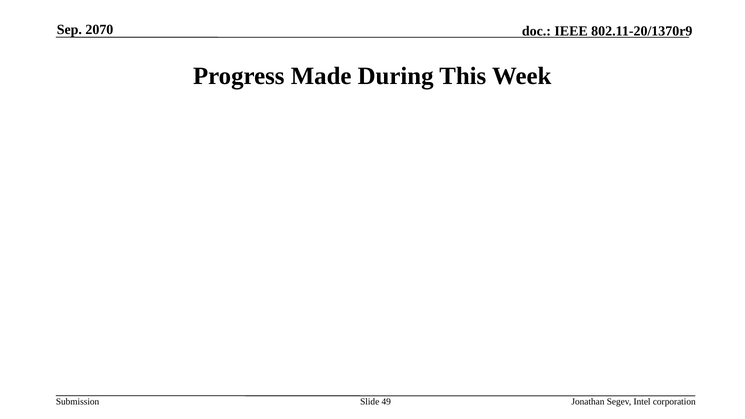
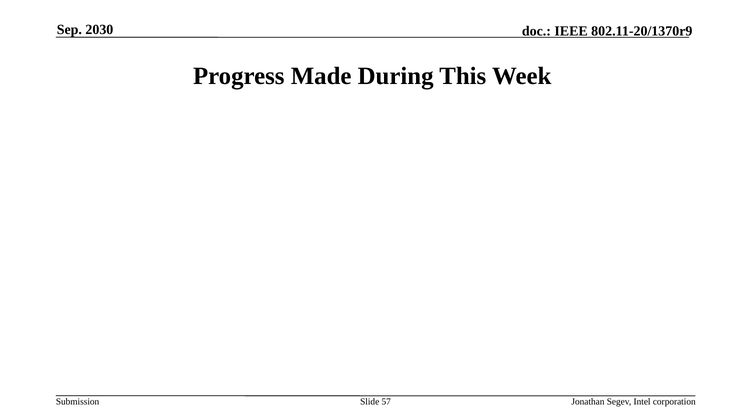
2070: 2070 -> 2030
49: 49 -> 57
